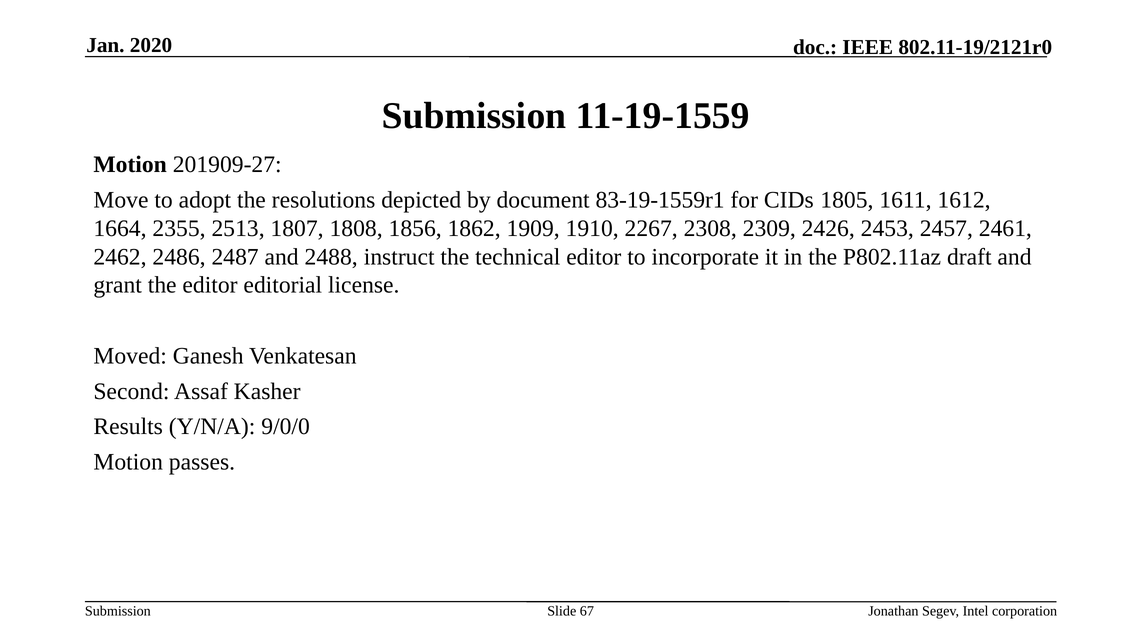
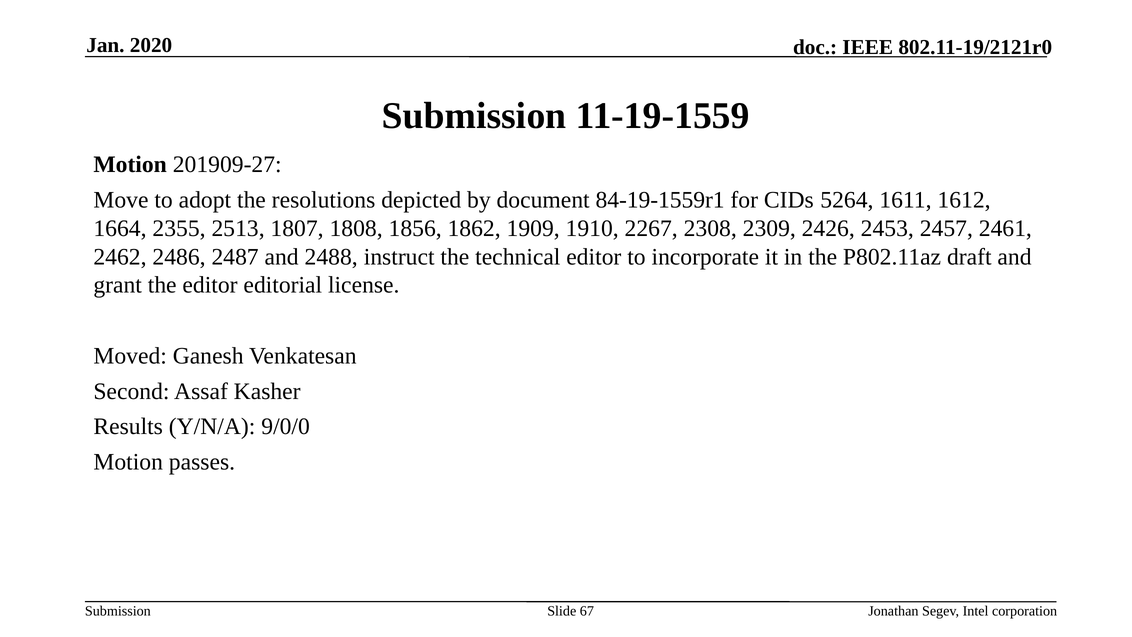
83-19-1559r1: 83-19-1559r1 -> 84-19-1559r1
1805: 1805 -> 5264
